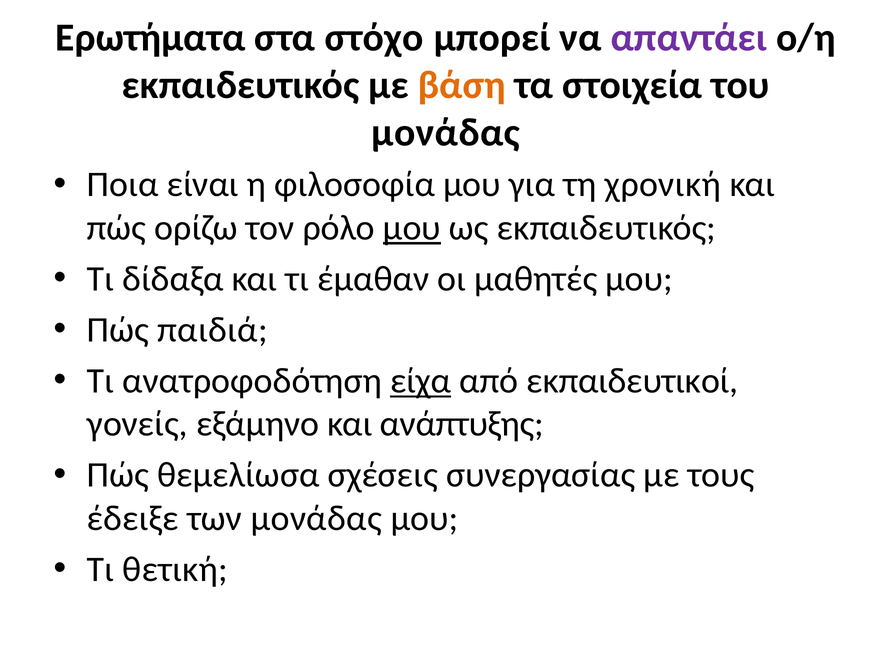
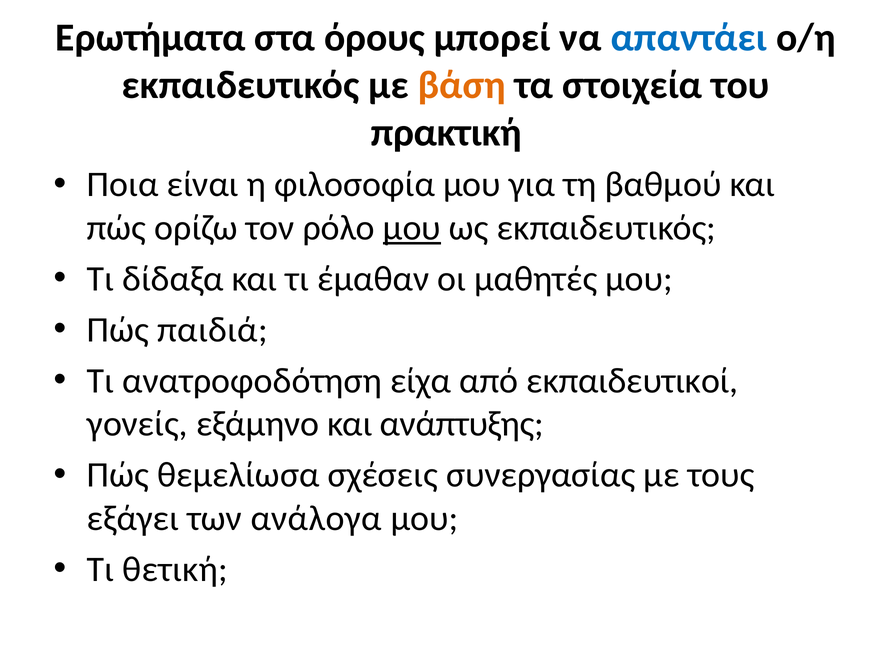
στόχο: στόχο -> όρους
απαντάει colour: purple -> blue
μονάδας at (446, 133): μονάδας -> πρακτική
χρονική: χρονική -> βαθμού
είχα underline: present -> none
έδειξε: έδειξε -> εξάγει
των μονάδας: μονάδας -> ανάλογα
